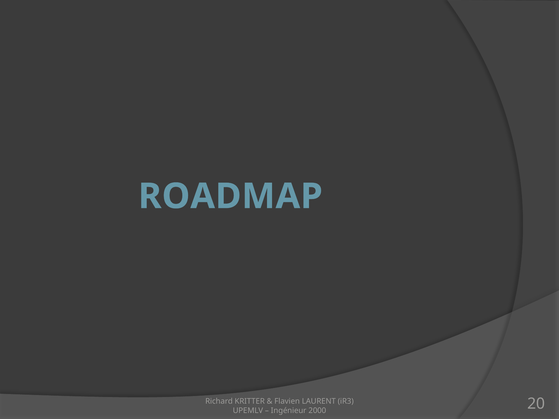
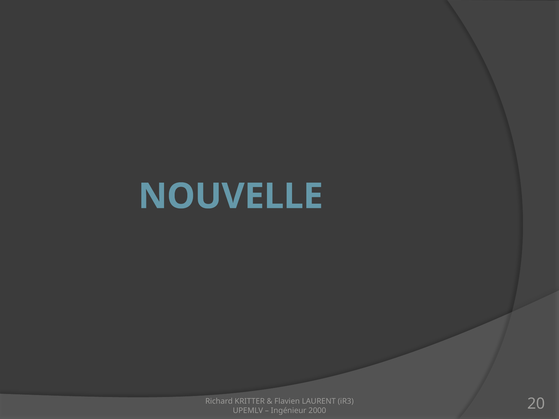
ROADMAP: ROADMAP -> NOUVELLE
